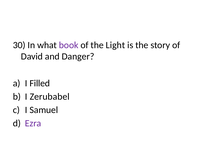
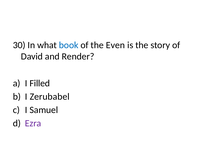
book colour: purple -> blue
Light: Light -> Even
Danger: Danger -> Render
